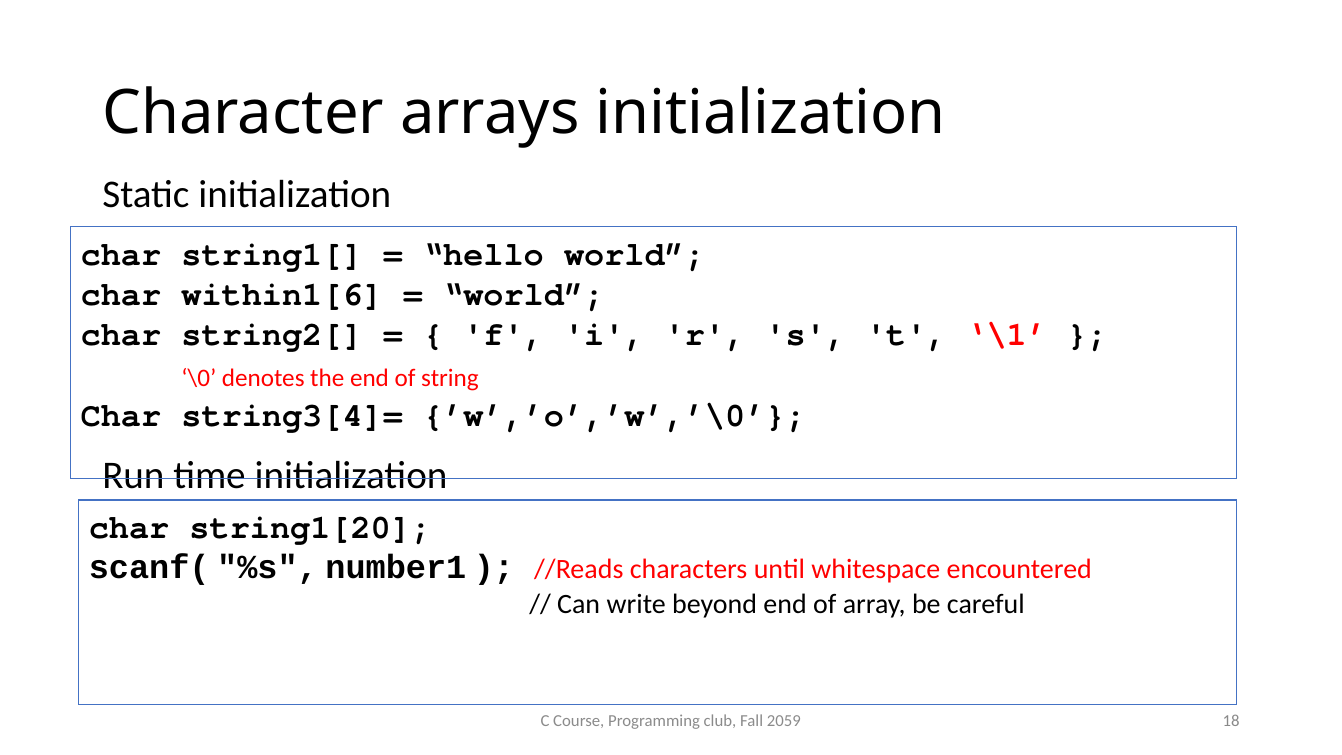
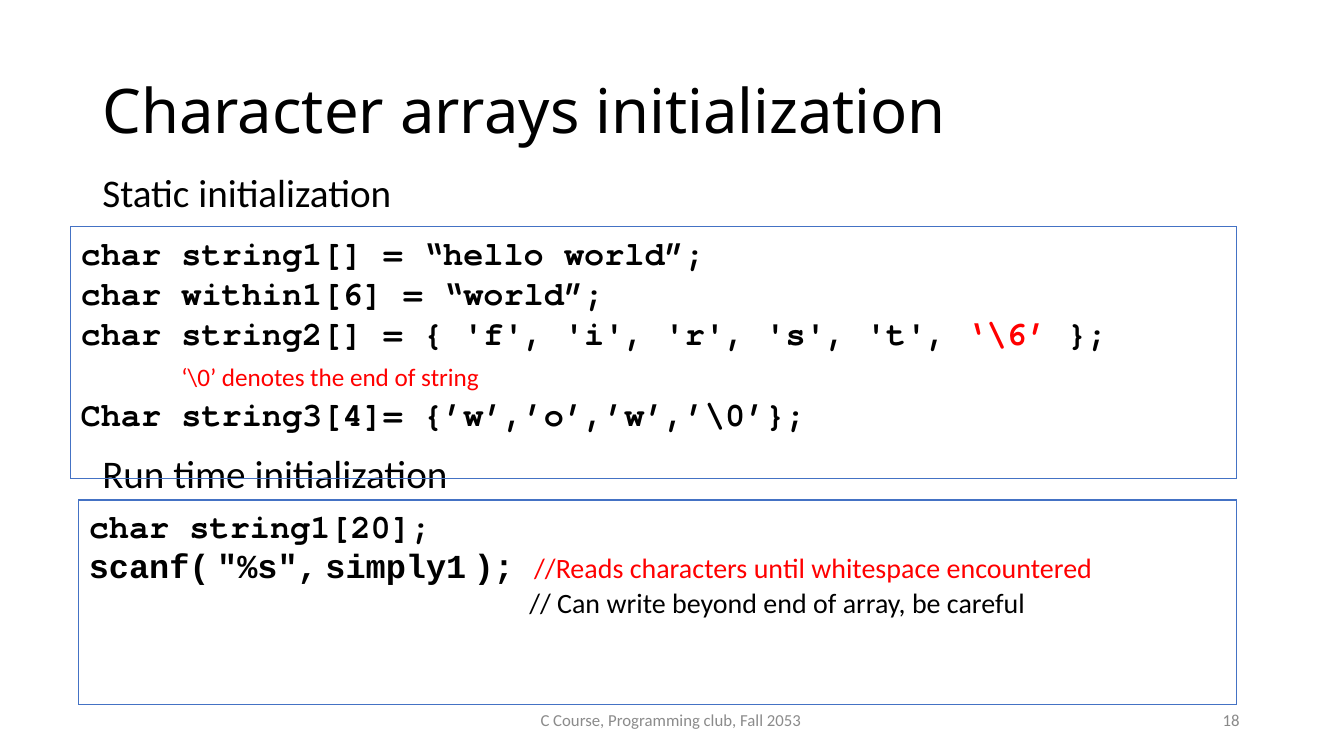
\1: \1 -> \6
number1: number1 -> simply1
2059: 2059 -> 2053
